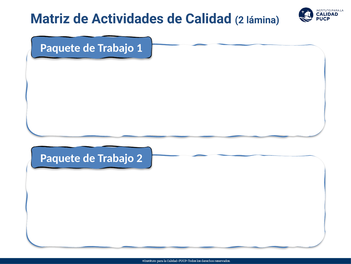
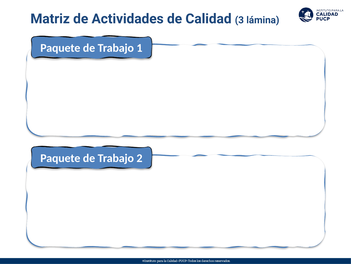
Calidad 2: 2 -> 3
